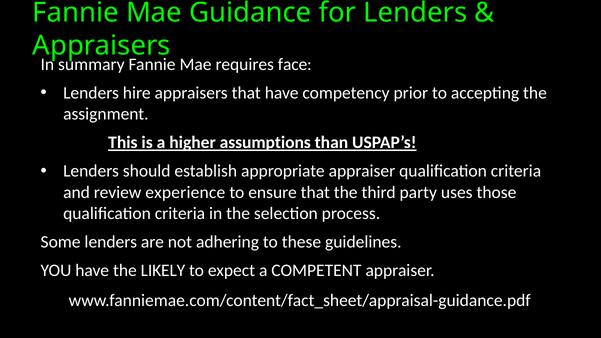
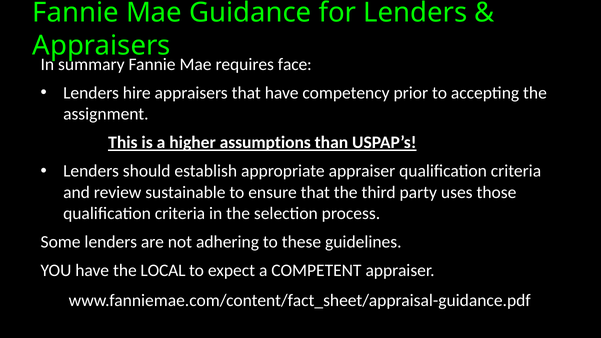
experience: experience -> sustainable
LIKELY: LIKELY -> LOCAL
